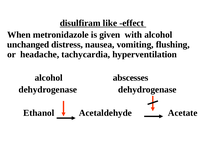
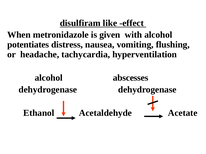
unchanged: unchanged -> potentiates
